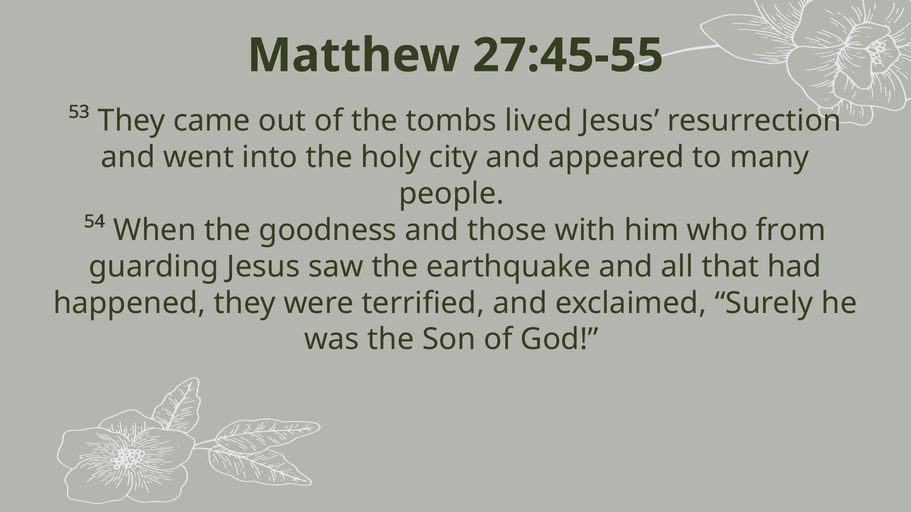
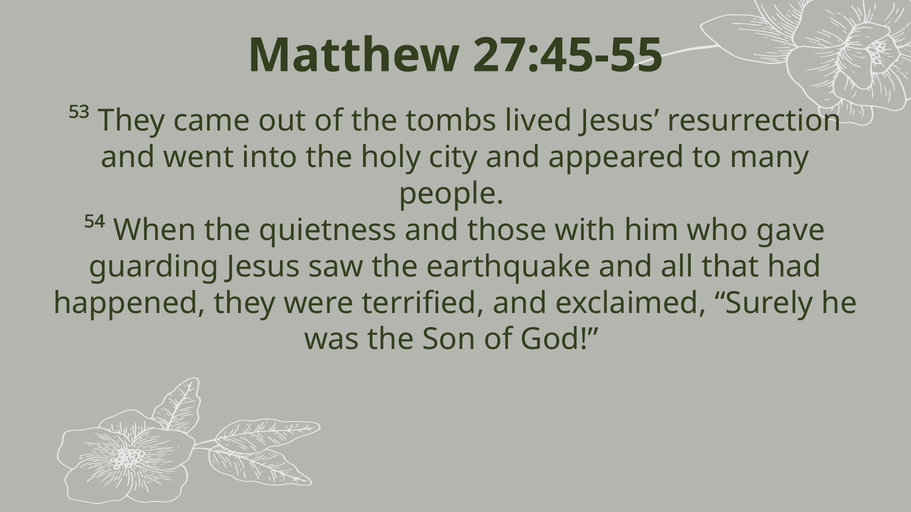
goodness: goodness -> quietness
from: from -> gave
